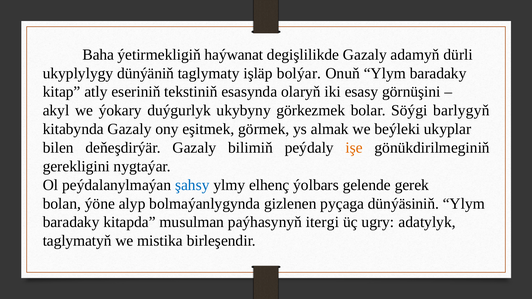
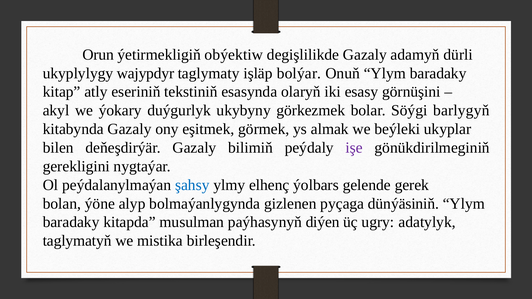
Baha: Baha -> Orun
haýwanat: haýwanat -> obýektiw
dünýäniň: dünýäniň -> wajypdyr
işe colour: orange -> purple
itergi: itergi -> diýen
